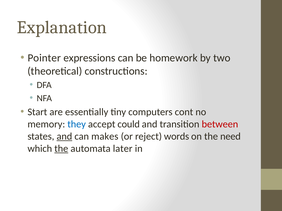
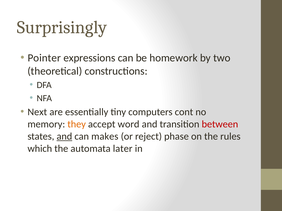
Explanation: Explanation -> Surprisingly
Start: Start -> Next
they colour: blue -> orange
could: could -> word
words: words -> phase
need: need -> rules
the at (61, 149) underline: present -> none
